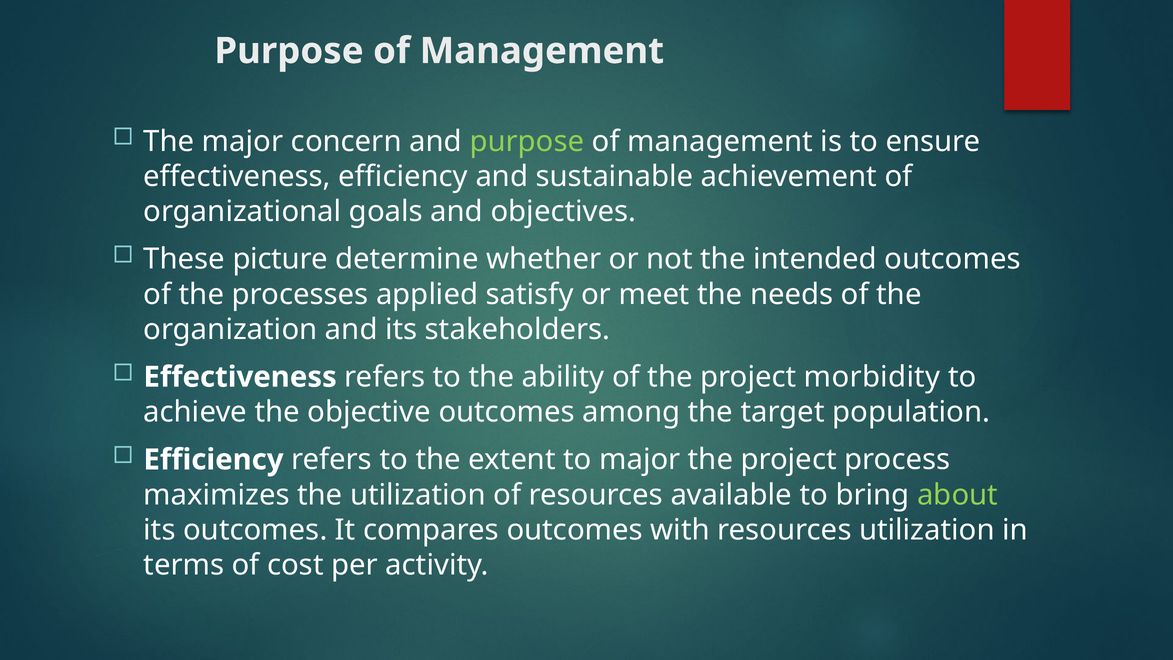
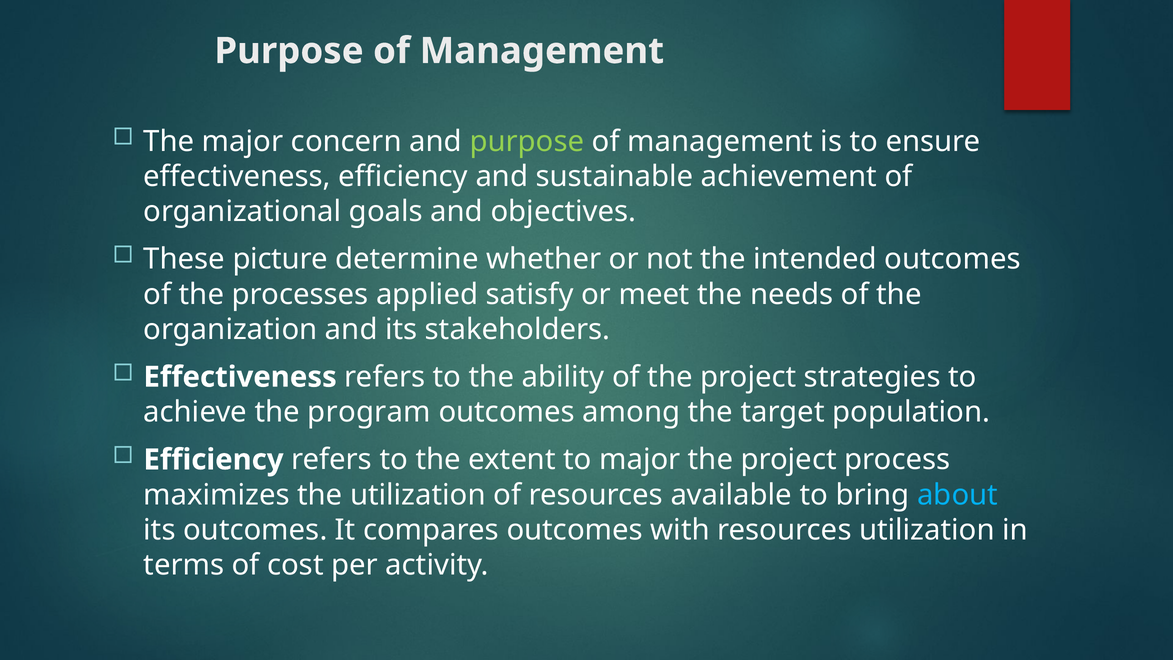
morbidity: morbidity -> strategies
objective: objective -> program
about colour: light green -> light blue
